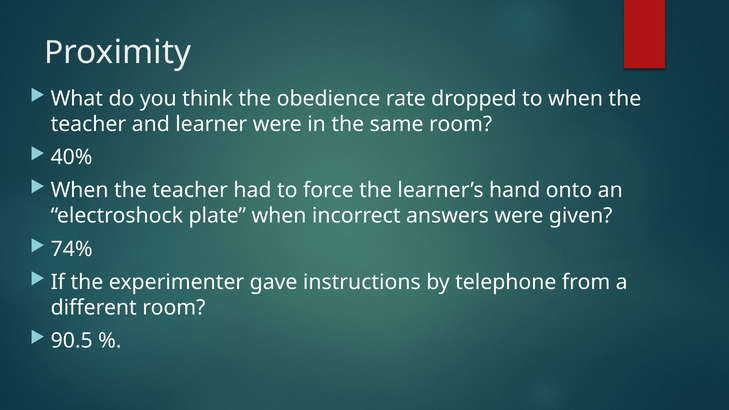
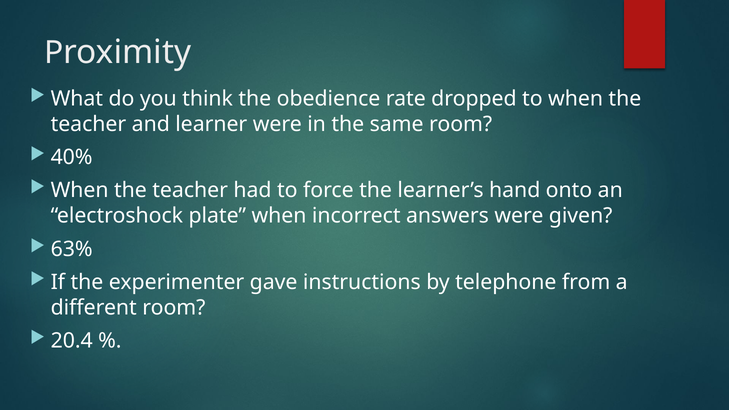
74%: 74% -> 63%
90.5: 90.5 -> 20.4
